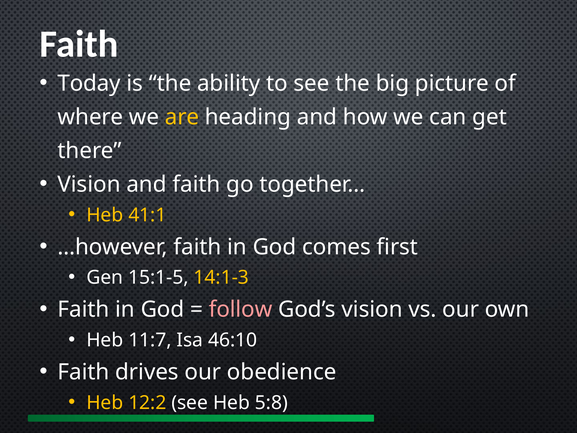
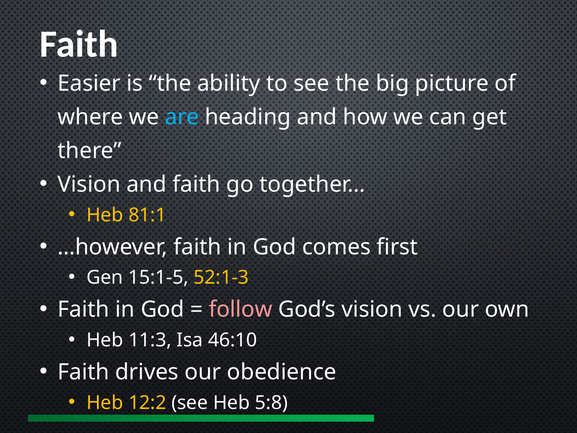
Today: Today -> Easier
are colour: yellow -> light blue
41:1: 41:1 -> 81:1
14:1-3: 14:1-3 -> 52:1-3
11:7: 11:7 -> 11:3
